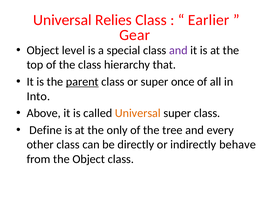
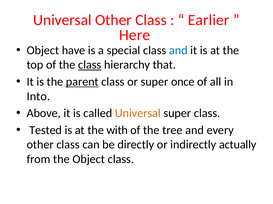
Universal Relies: Relies -> Other
Gear: Gear -> Here
level: level -> have
and at (178, 50) colour: purple -> blue
class at (90, 65) underline: none -> present
Define: Define -> Tested
only: only -> with
behave: behave -> actually
